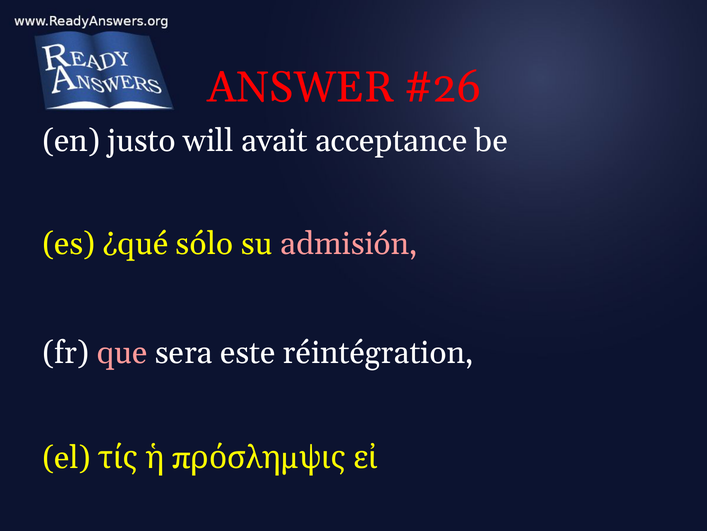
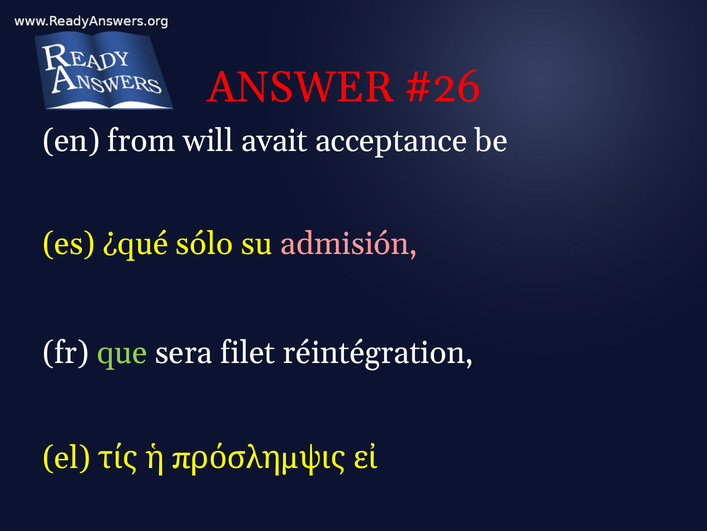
justo: justo -> from
que colour: pink -> light green
este: este -> filet
